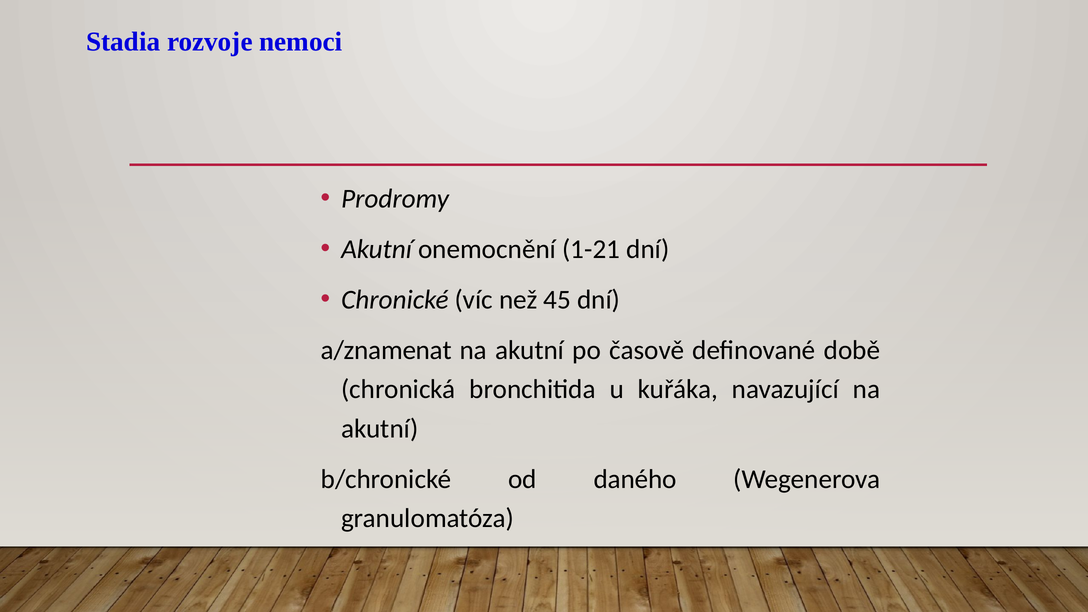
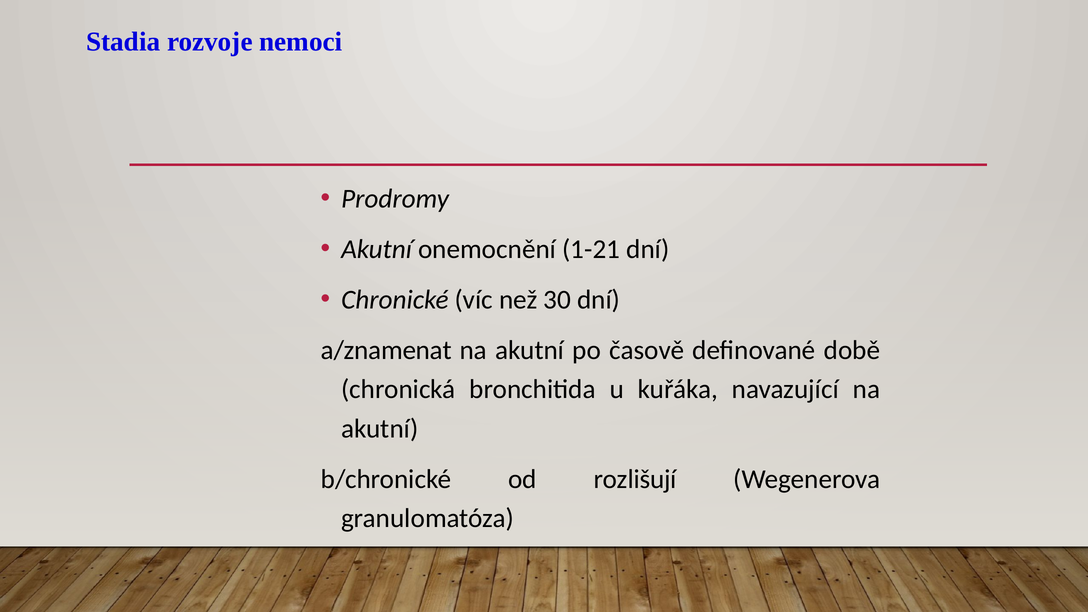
45: 45 -> 30
daného: daného -> rozlišují
